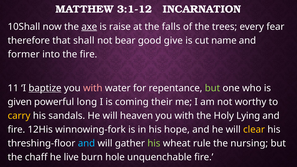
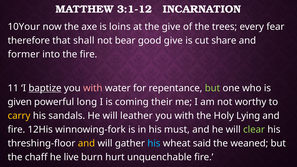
10Shall: 10Shall -> 10Your
axe underline: present -> none
raise: raise -> loins
the falls: falls -> give
name: name -> share
heaven: heaven -> leather
hope: hope -> must
clear colour: yellow -> light green
and at (86, 143) colour: light blue -> yellow
his at (154, 143) colour: light green -> light blue
rule: rule -> said
nursing: nursing -> weaned
hole: hole -> hurt
